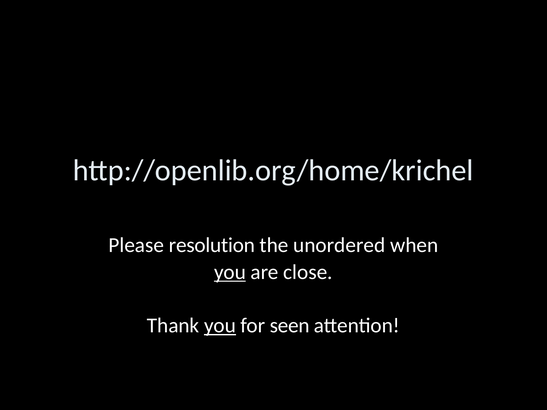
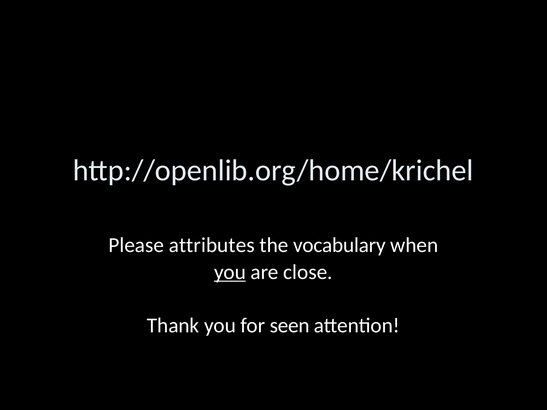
resolution: resolution -> attributes
unordered: unordered -> vocabulary
you at (220, 326) underline: present -> none
